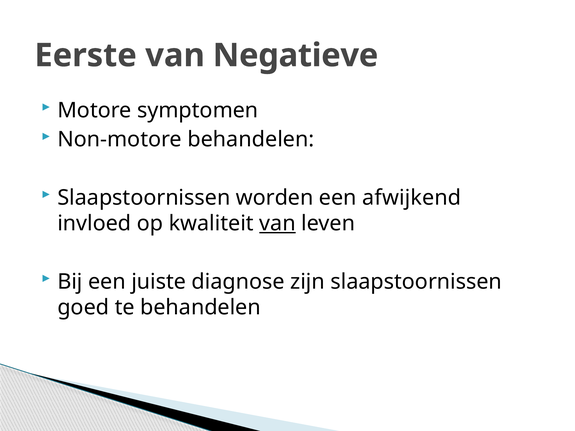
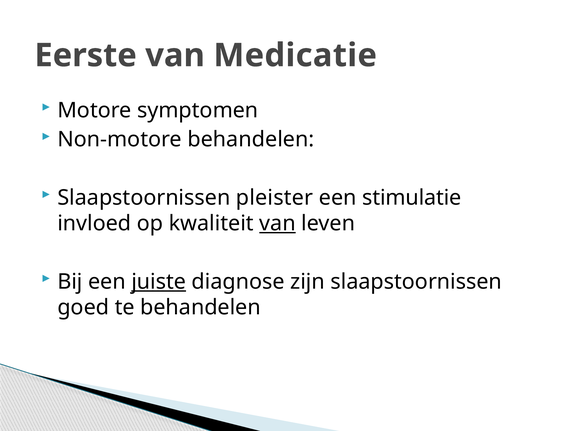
Negatieve: Negatieve -> Medicatie
worden: worden -> pleister
afwijkend: afwijkend -> stimulatie
juiste underline: none -> present
